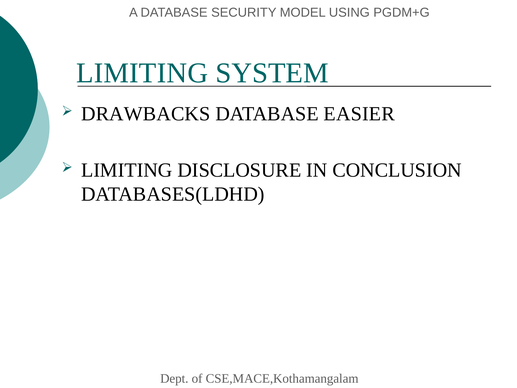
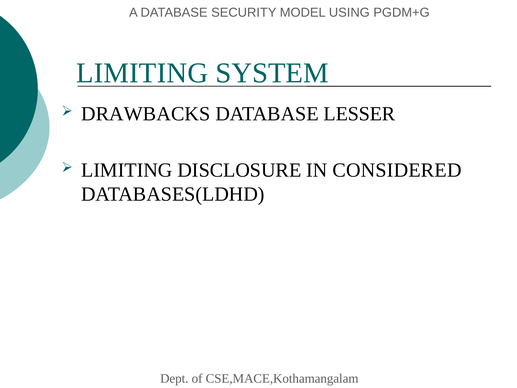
EASIER: EASIER -> LESSER
CONCLUSION: CONCLUSION -> CONSIDERED
